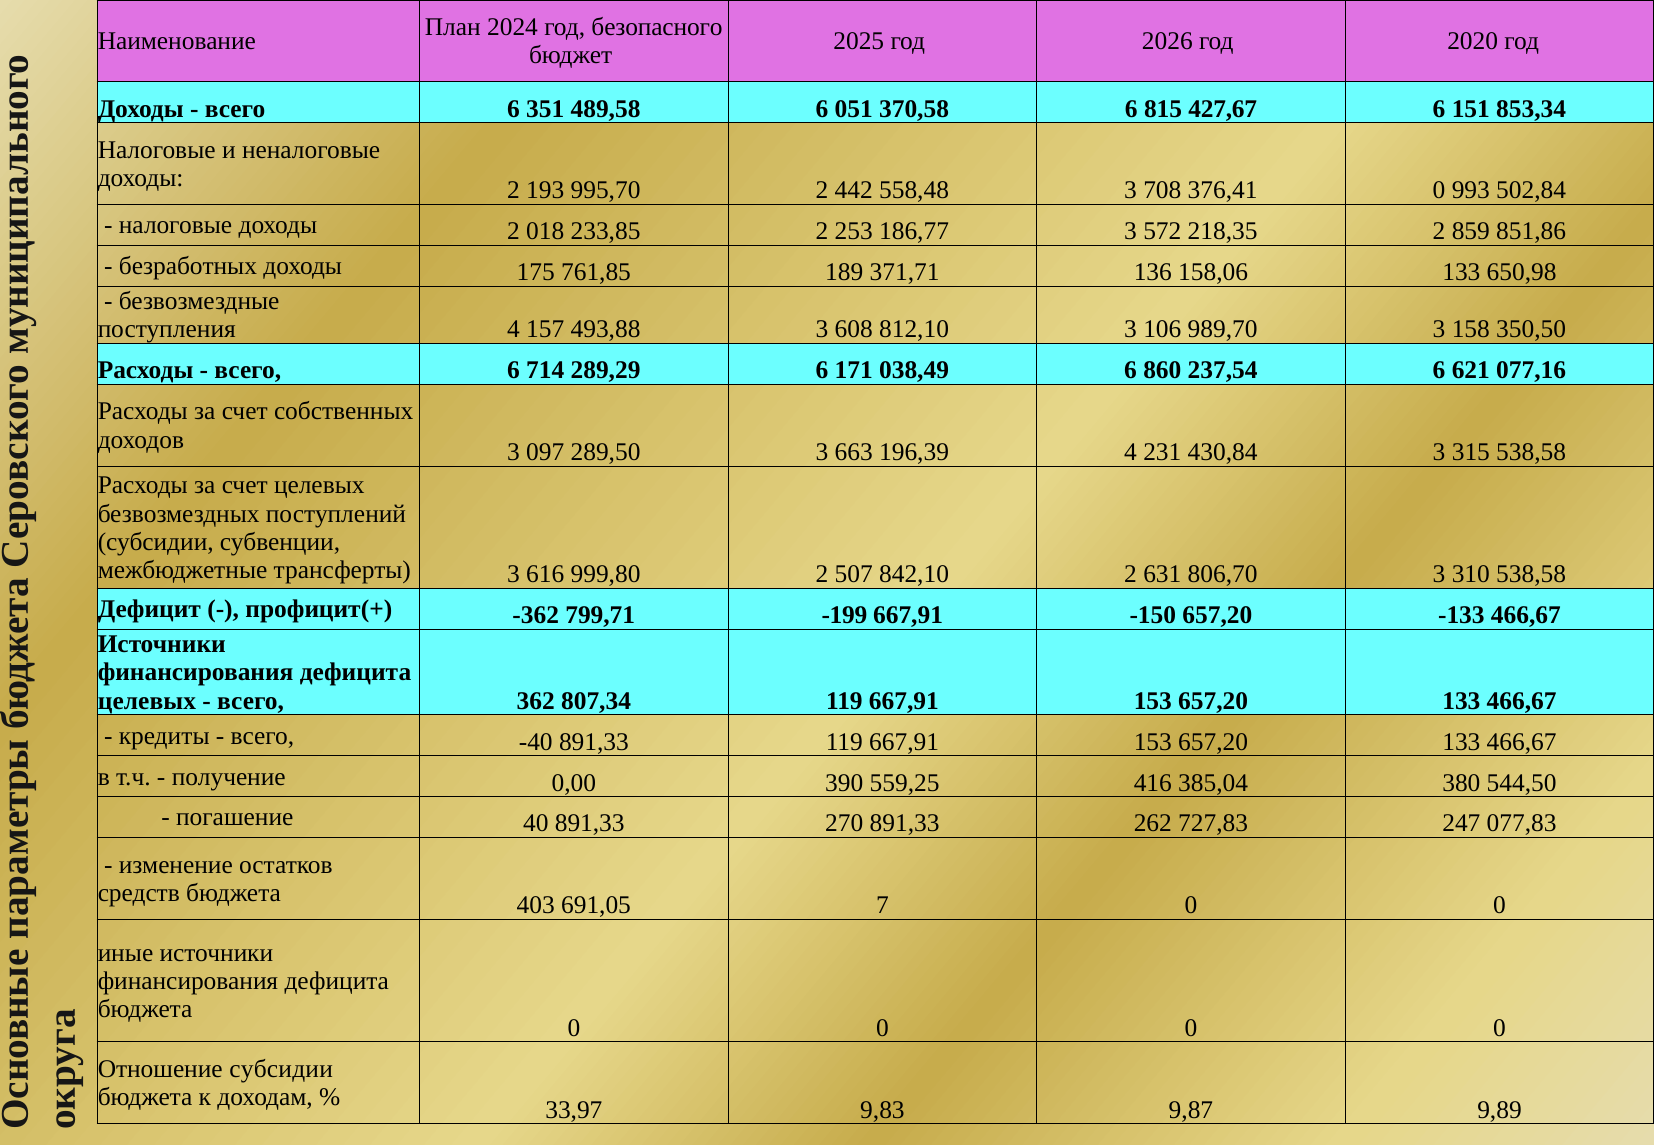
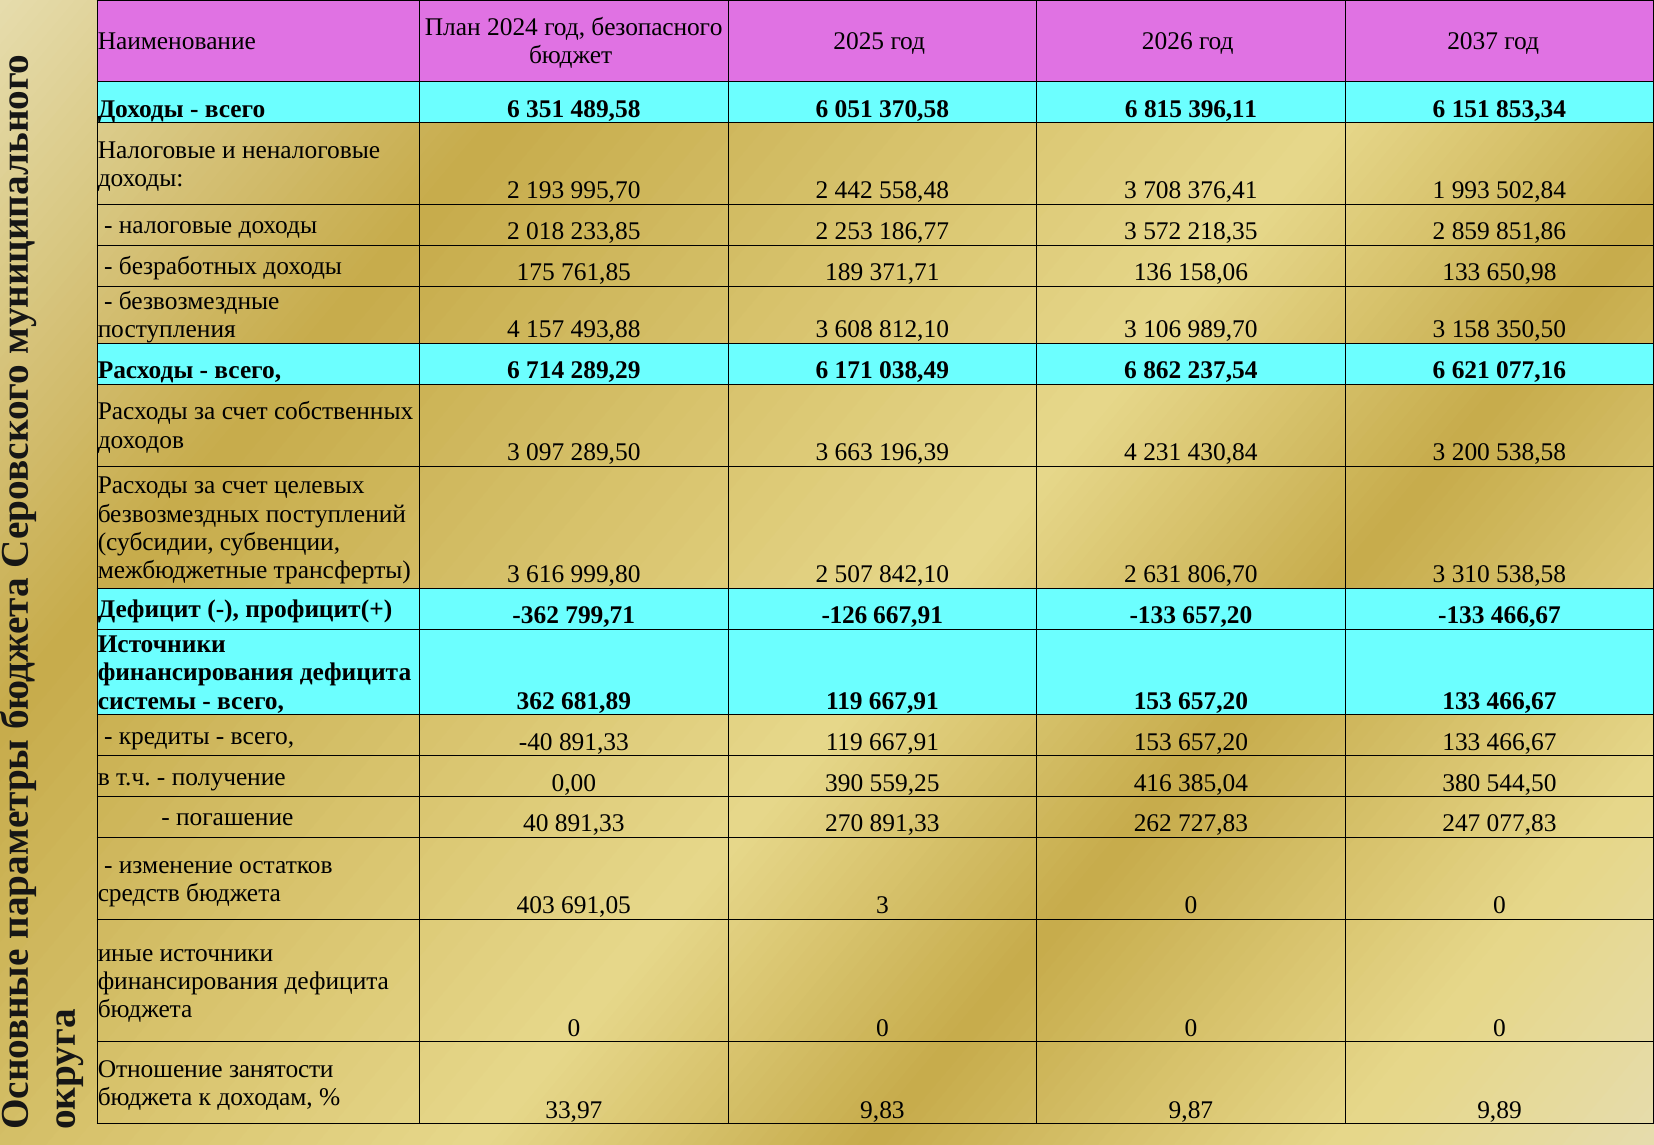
2020: 2020 -> 2037
427,67: 427,67 -> 396,11
376,41 0: 0 -> 1
860: 860 -> 862
315: 315 -> 200
-199: -199 -> -126
667,91 -150: -150 -> -133
целевых at (147, 701): целевых -> системы
807,34: 807,34 -> 681,89
691,05 7: 7 -> 3
Отношение субсидии: субсидии -> занятости
